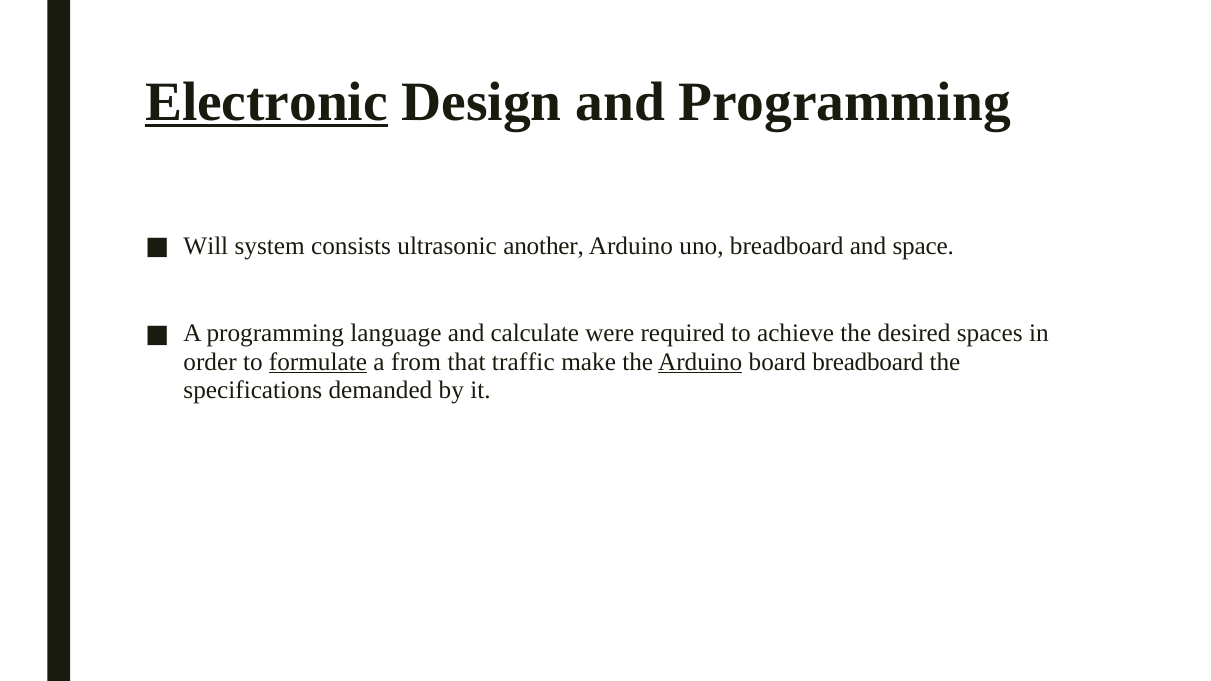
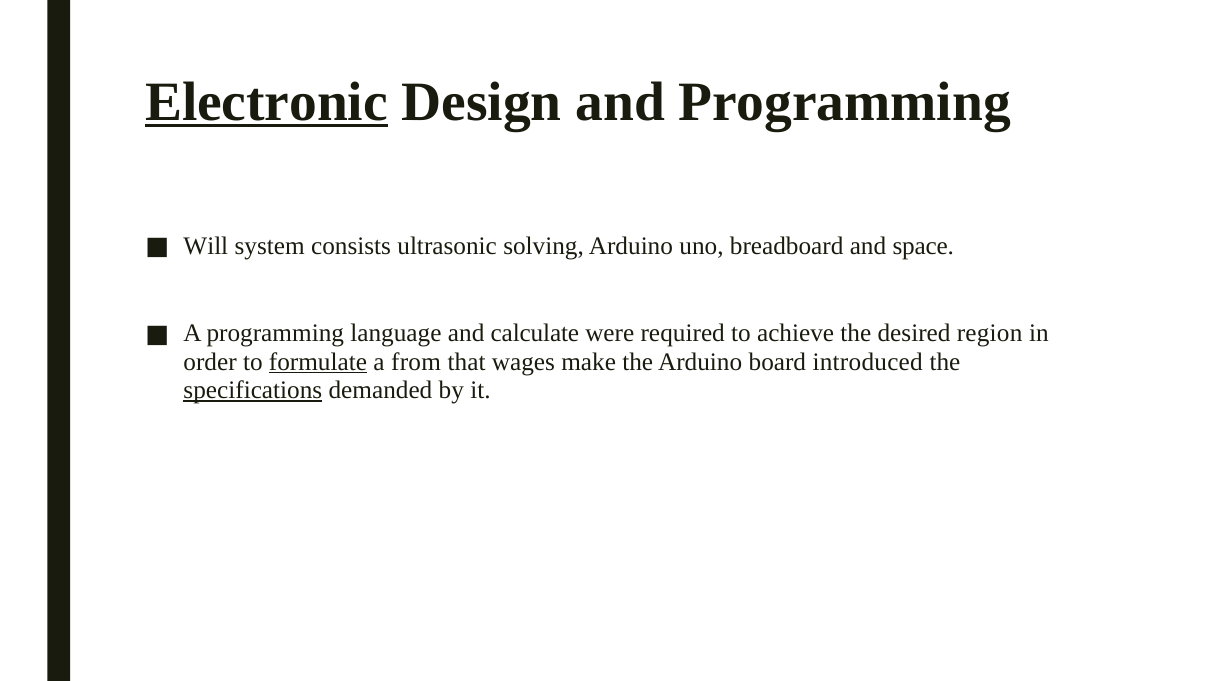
another: another -> solving
spaces: spaces -> region
traffic: traffic -> wages
Arduino at (700, 362) underline: present -> none
board breadboard: breadboard -> introduced
specifications underline: none -> present
